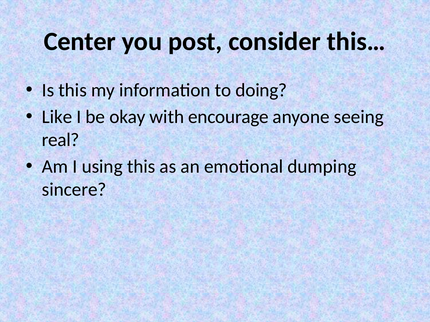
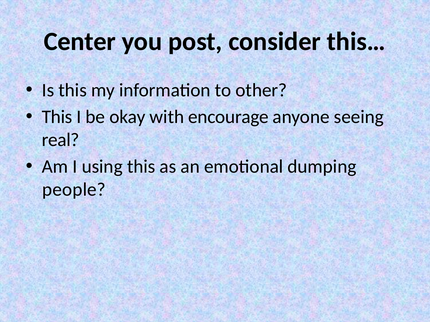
doing: doing -> other
Like at (57, 117): Like -> This
sincere: sincere -> people
